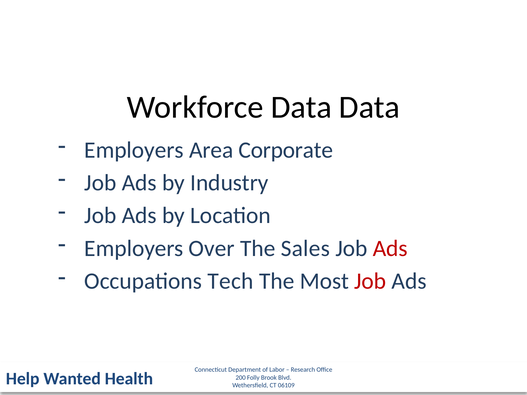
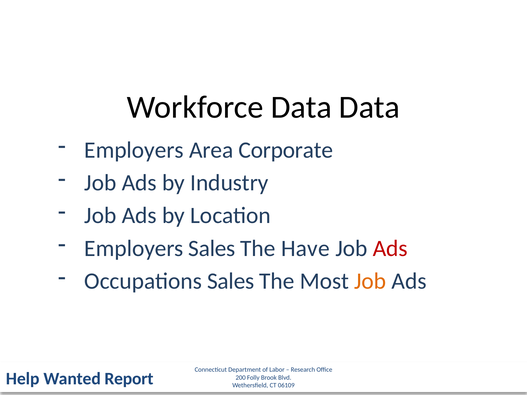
Employers Over: Over -> Sales
Sales: Sales -> Have
Occupations Tech: Tech -> Sales
Job at (370, 281) colour: red -> orange
Health: Health -> Report
